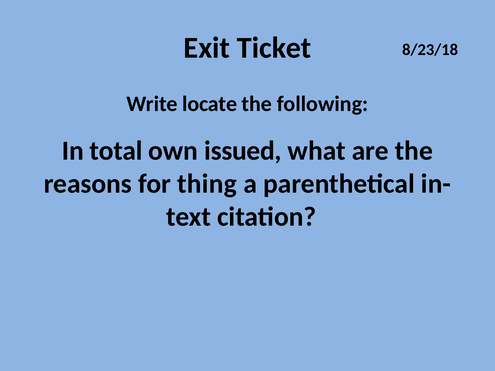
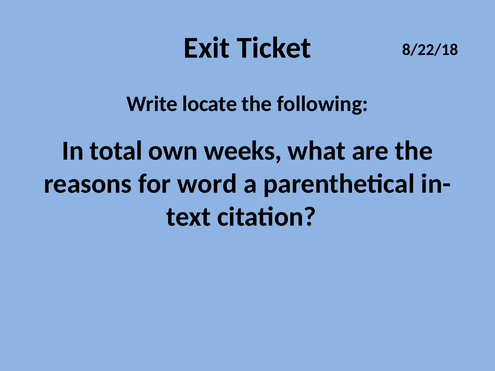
8/23/18: 8/23/18 -> 8/22/18
issued: issued -> weeks
thing: thing -> word
